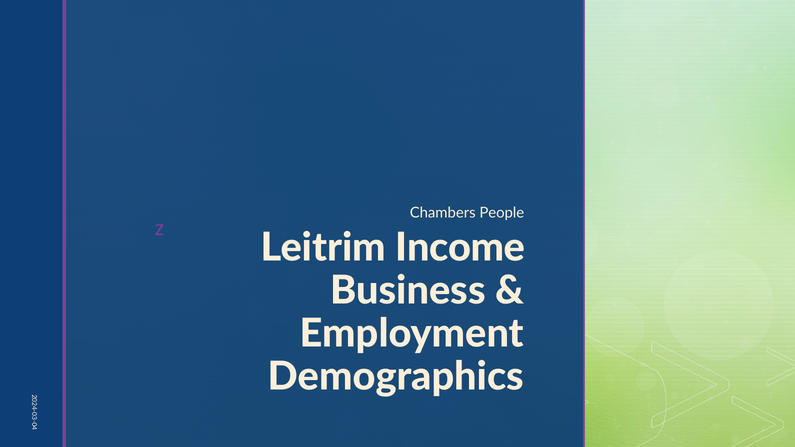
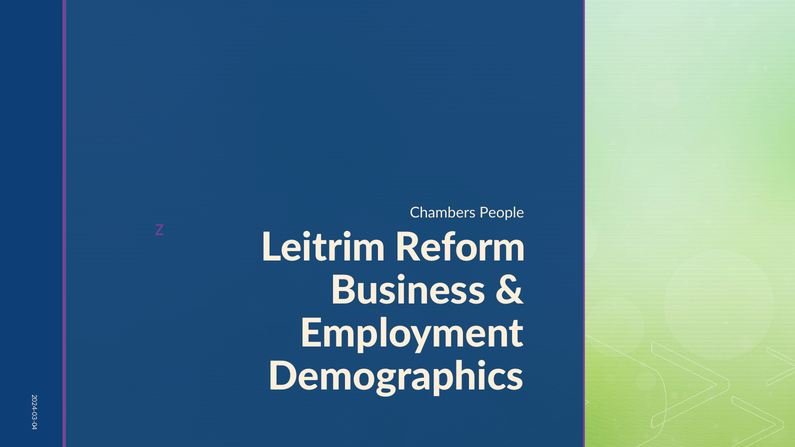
Income: Income -> Reform
